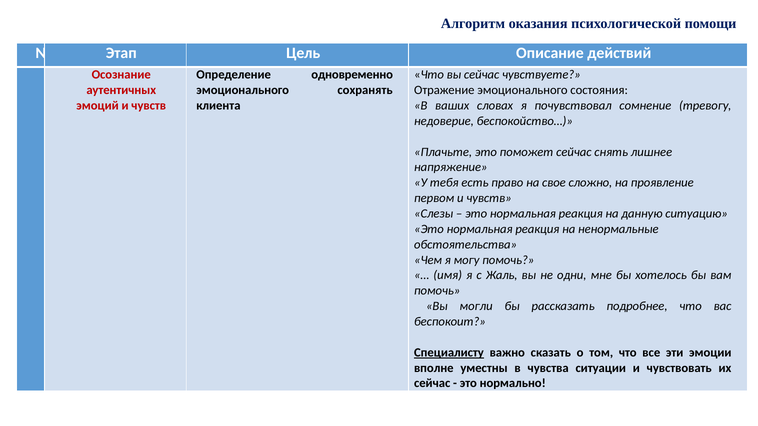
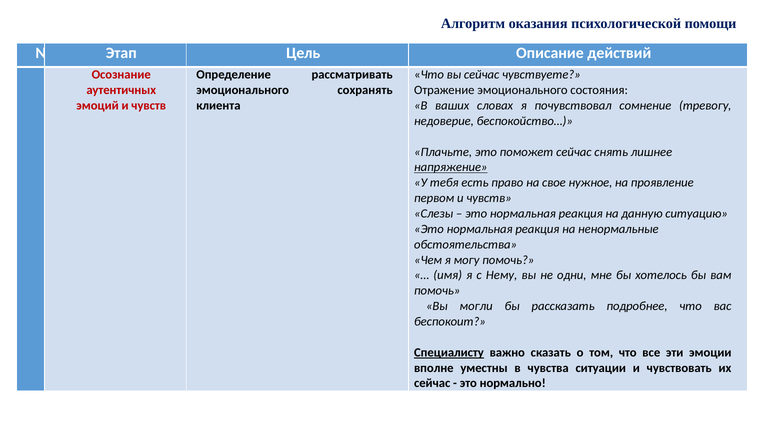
одновременно: одновременно -> рассматривать
напряжение underline: none -> present
сложно: сложно -> нужное
Жаль: Жаль -> Нему
